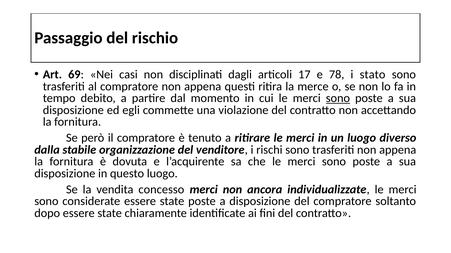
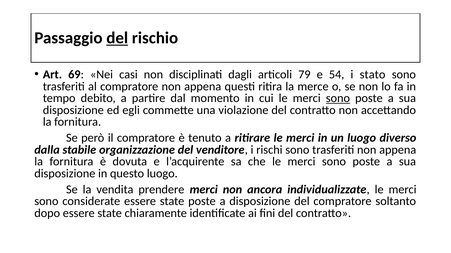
del at (117, 38) underline: none -> present
17: 17 -> 79
78: 78 -> 54
concesso: concesso -> prendere
